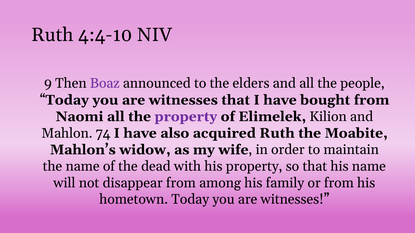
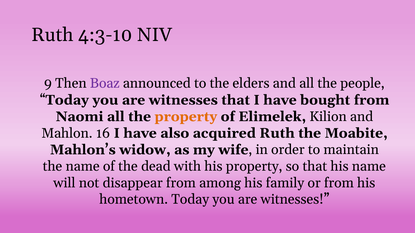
4:4-10: 4:4-10 -> 4:3-10
property at (186, 117) colour: purple -> orange
74: 74 -> 16
